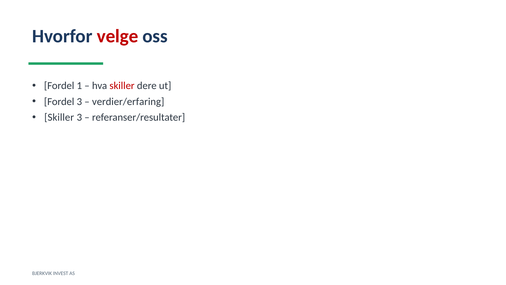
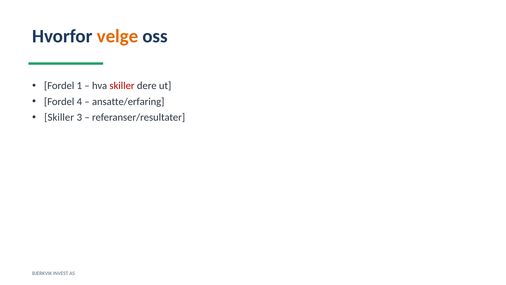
velge colour: red -> orange
Fordel 3: 3 -> 4
verdier/erfaring: verdier/erfaring -> ansatte/erfaring
